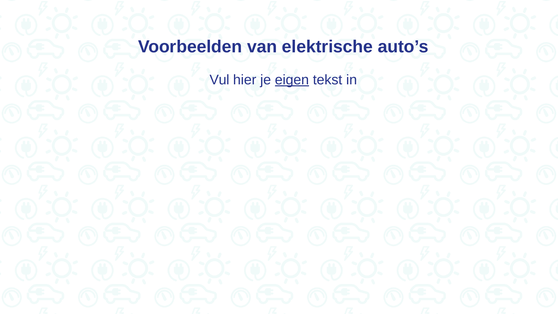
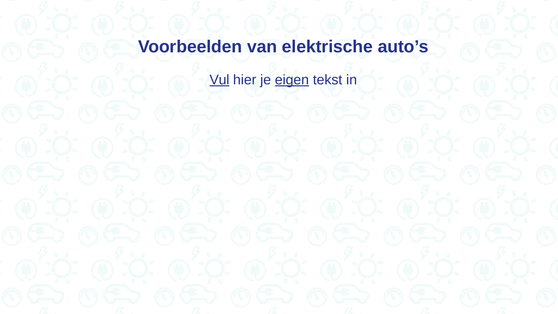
Vul underline: none -> present
